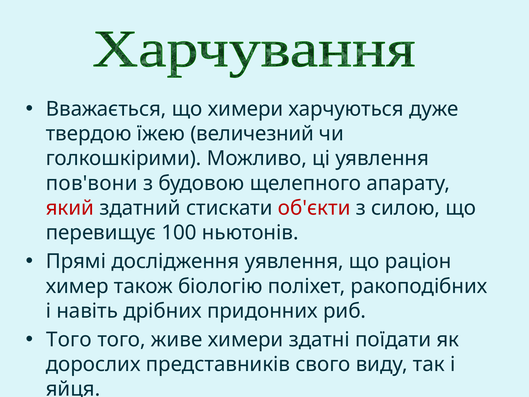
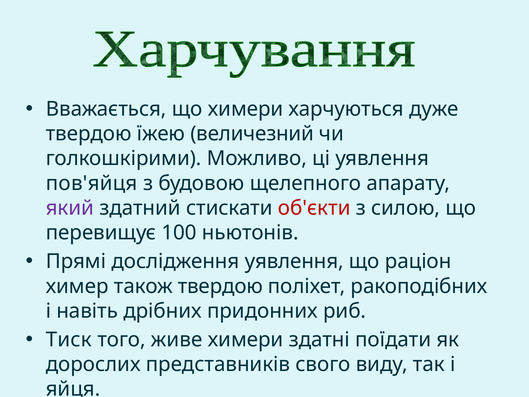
пов'вони: пов'вони -> пов'яйця
який colour: red -> purple
також біологію: біологію -> твердою
Того at (69, 340): Того -> Тиск
